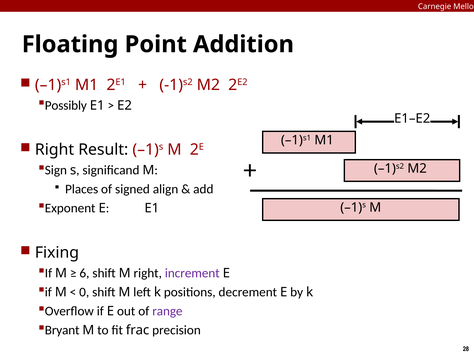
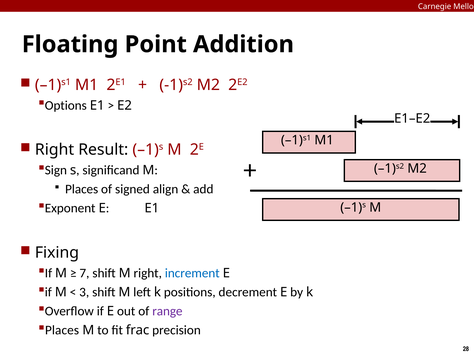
Possibly: Possibly -> Options
6: 6 -> 7
increment colour: purple -> blue
0: 0 -> 3
Bryant at (62, 331): Bryant -> Places
